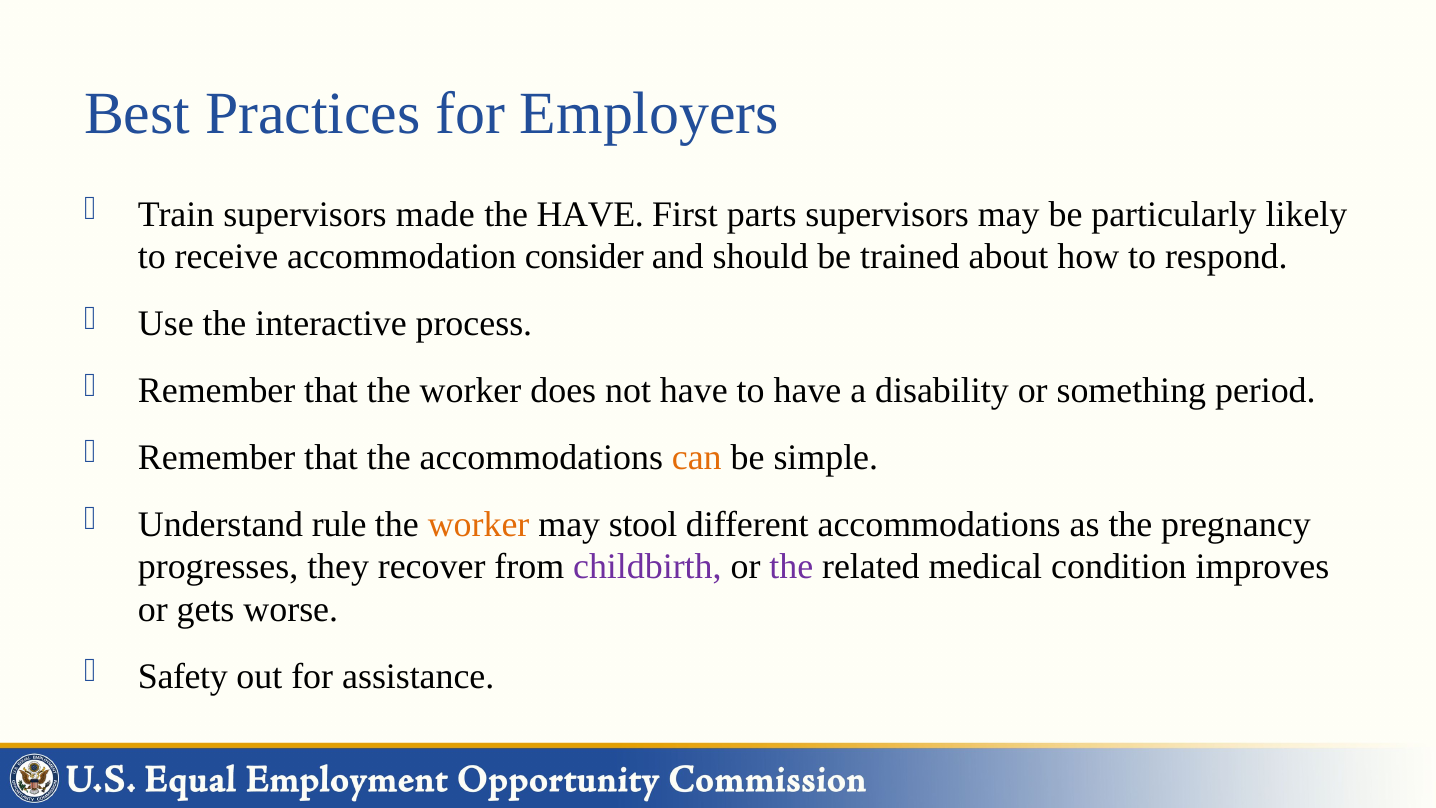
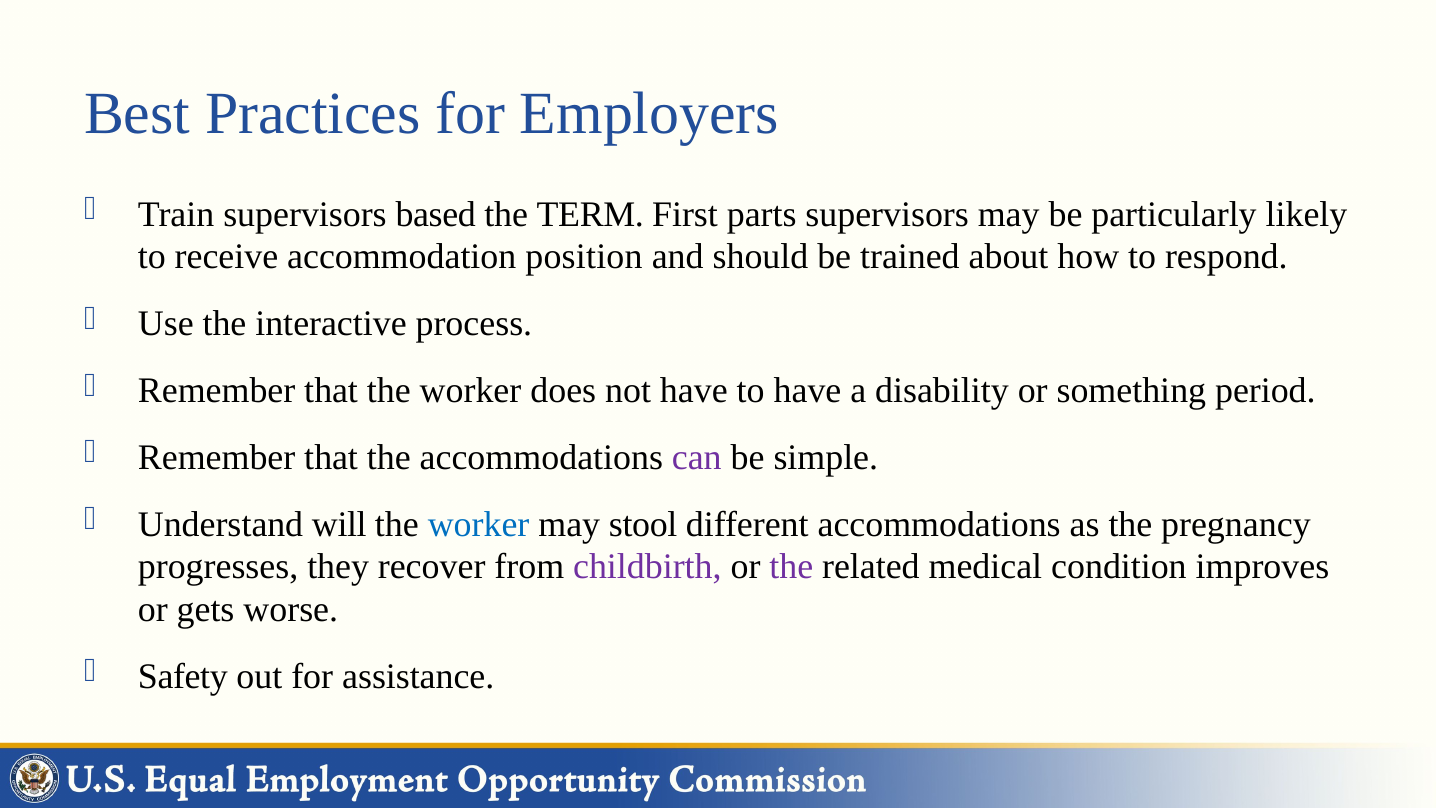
made: made -> based
the HAVE: HAVE -> TERM
consider: consider -> position
can colour: orange -> purple
rule: rule -> will
worker at (479, 524) colour: orange -> blue
